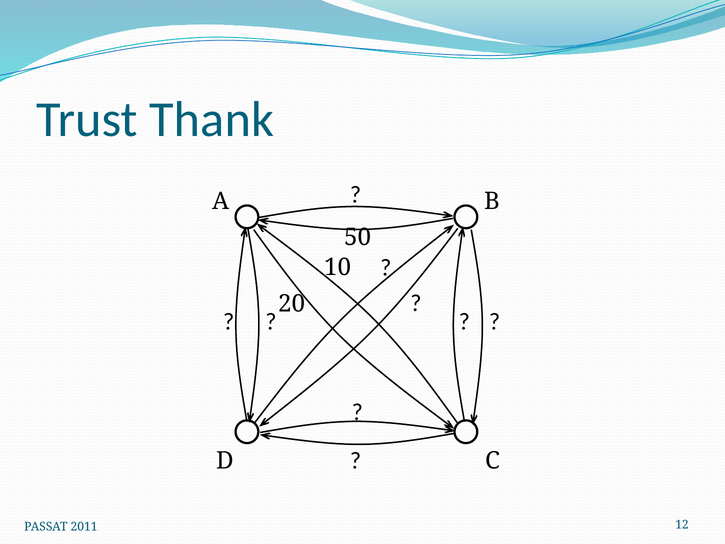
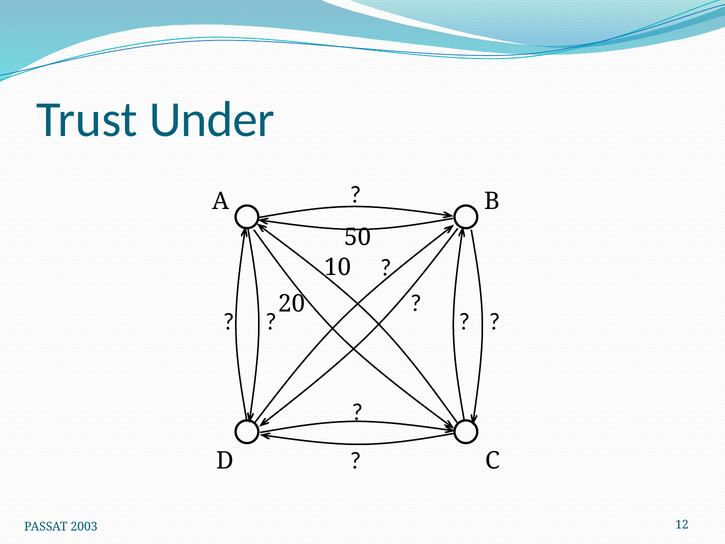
Thank: Thank -> Under
2011: 2011 -> 2003
